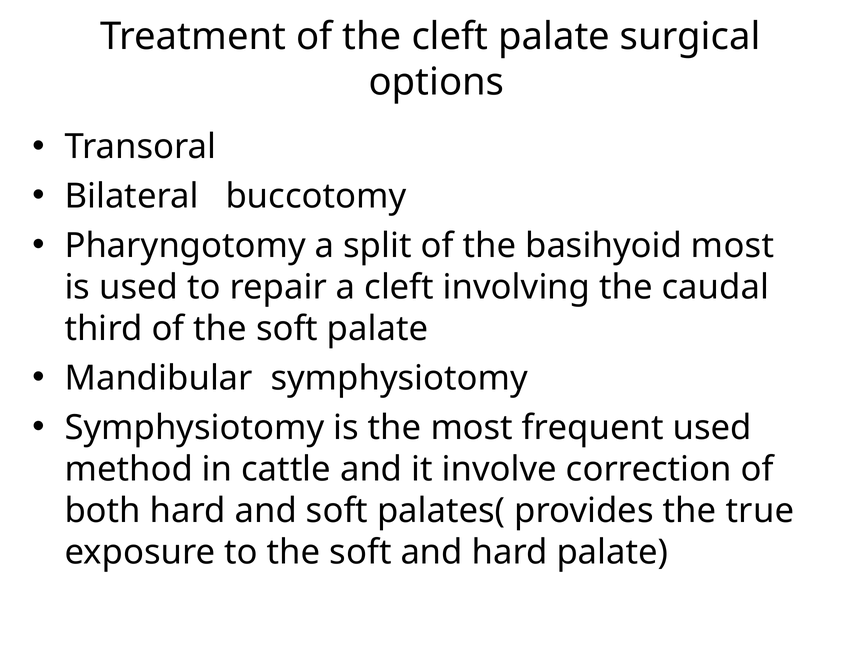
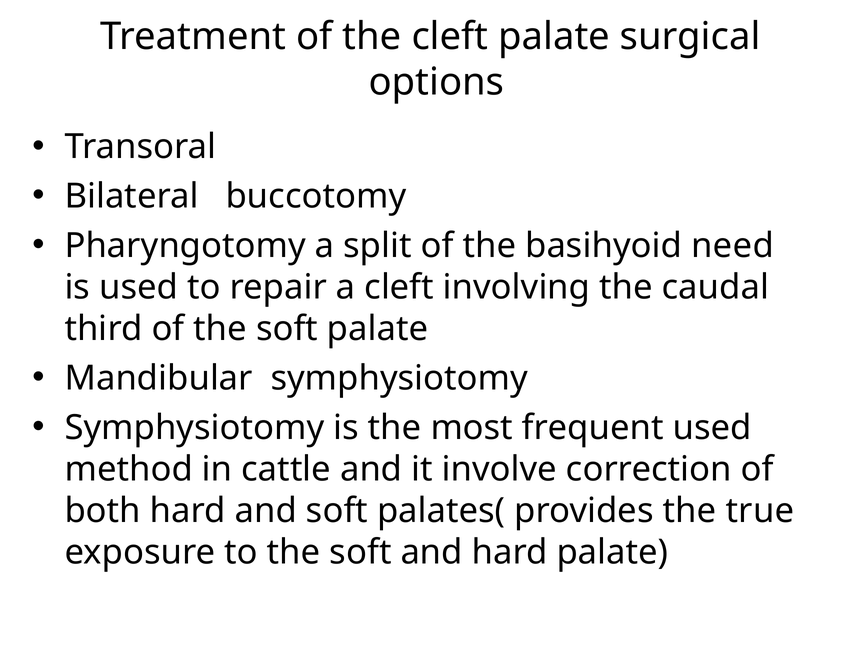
basihyoid most: most -> need
